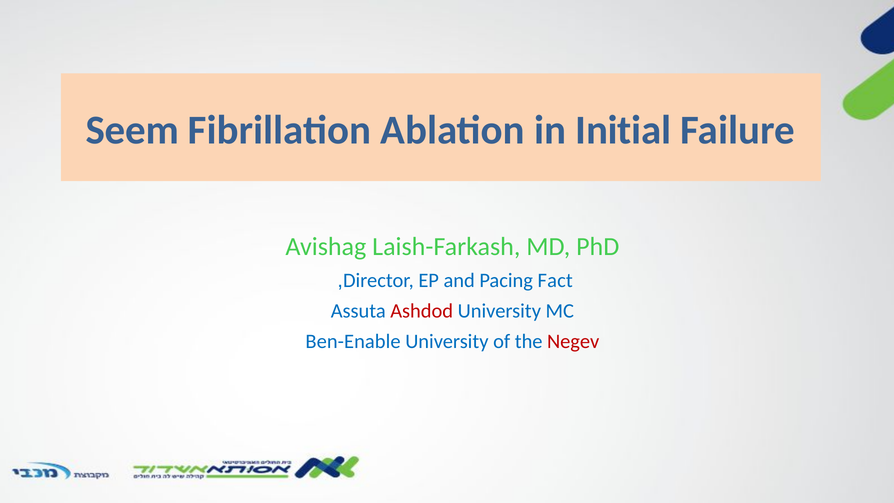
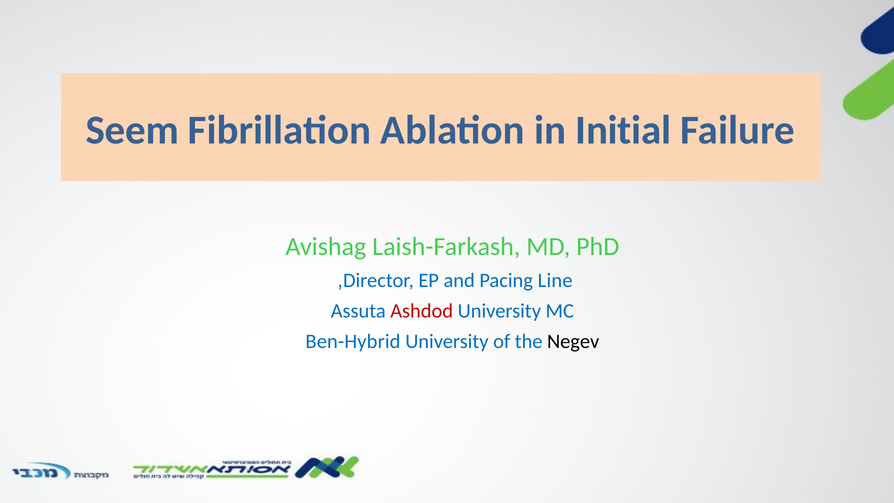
Fact: Fact -> Line
Ben-Enable: Ben-Enable -> Ben-Hybrid
Negev colour: red -> black
